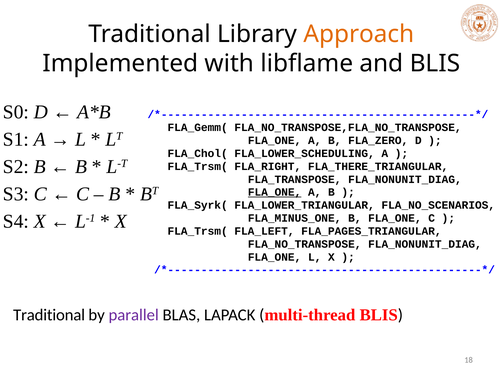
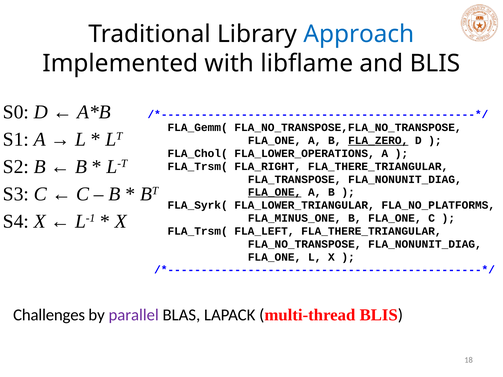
Approach colour: orange -> blue
FLA_ZERO underline: none -> present
FLA_LOWER_SCHEDULING: FLA_LOWER_SCHEDULING -> FLA_LOWER_OPERATIONS
FLA_NO_SCENARIOS: FLA_NO_SCENARIOS -> FLA_NO_PLATFORMS
FLA_LEFT FLA_PAGES_TRIANGULAR: FLA_PAGES_TRIANGULAR -> FLA_THERE_TRIANGULAR
Traditional at (49, 315): Traditional -> Challenges
